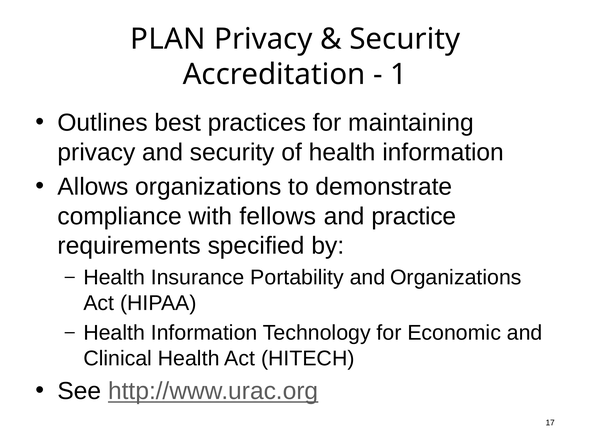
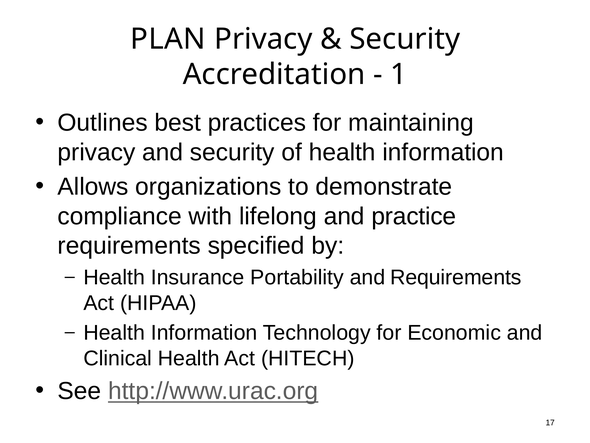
fellows: fellows -> lifelong
and Organizations: Organizations -> Requirements
